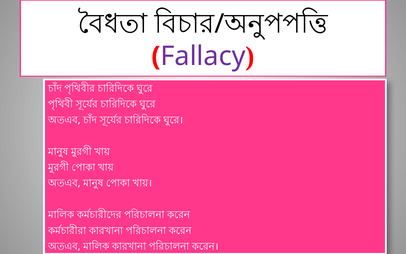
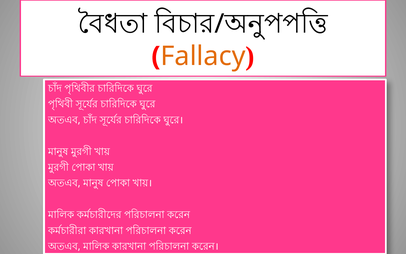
Fallacy colour: purple -> orange
